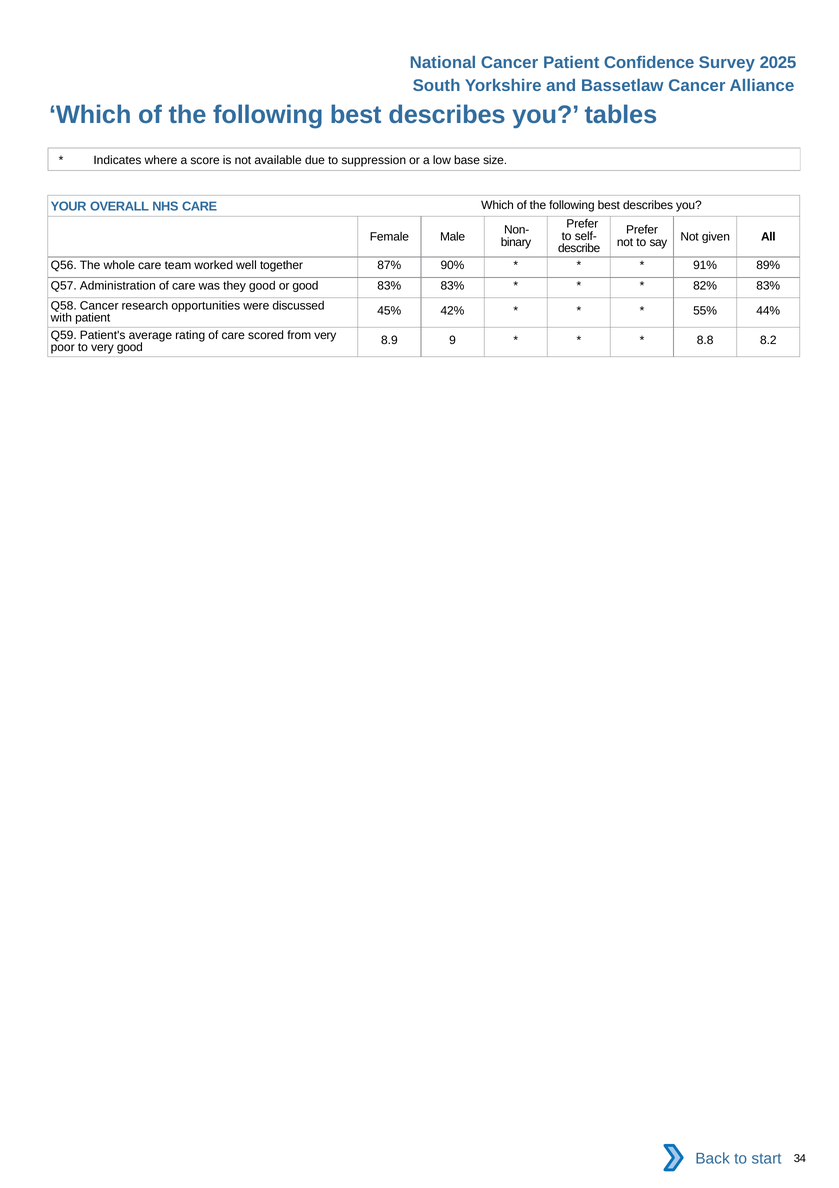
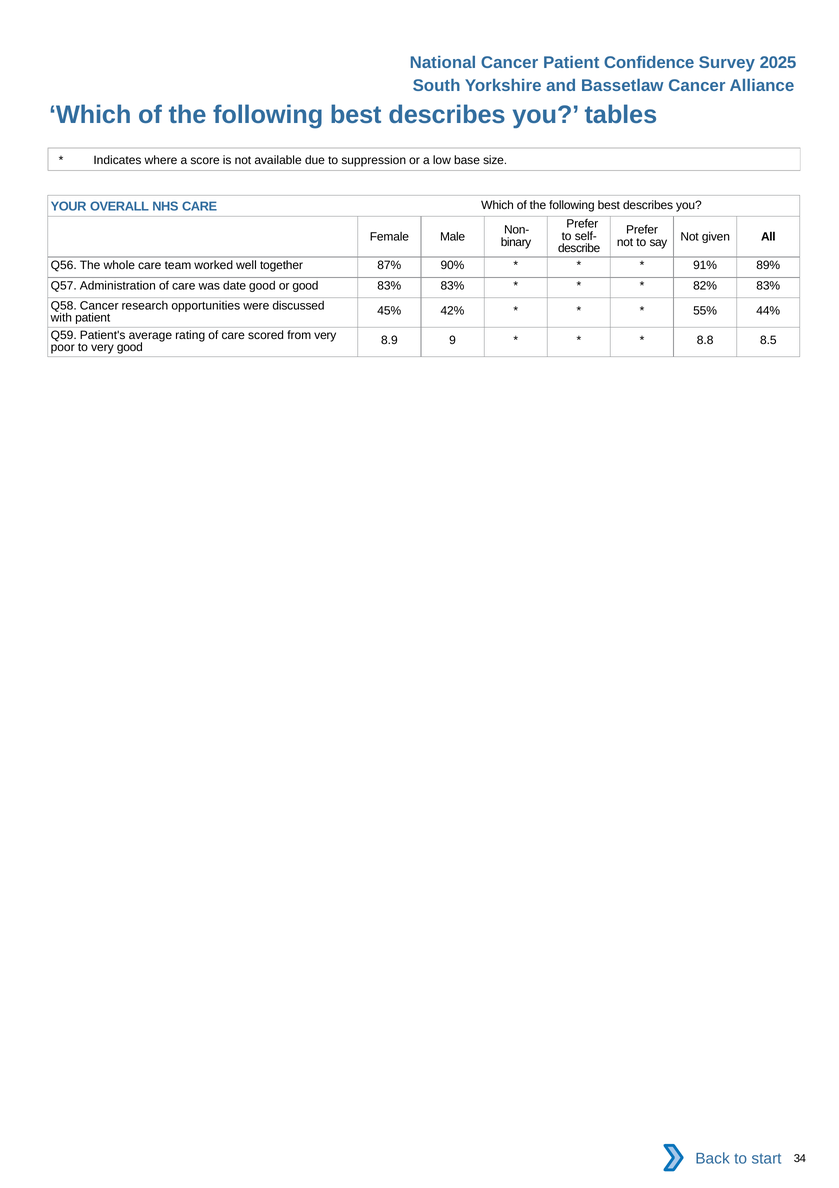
they: they -> date
8.2: 8.2 -> 8.5
